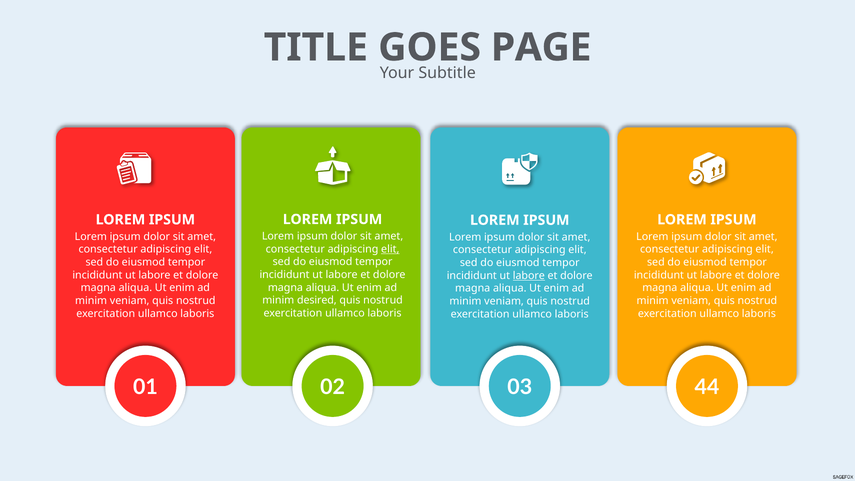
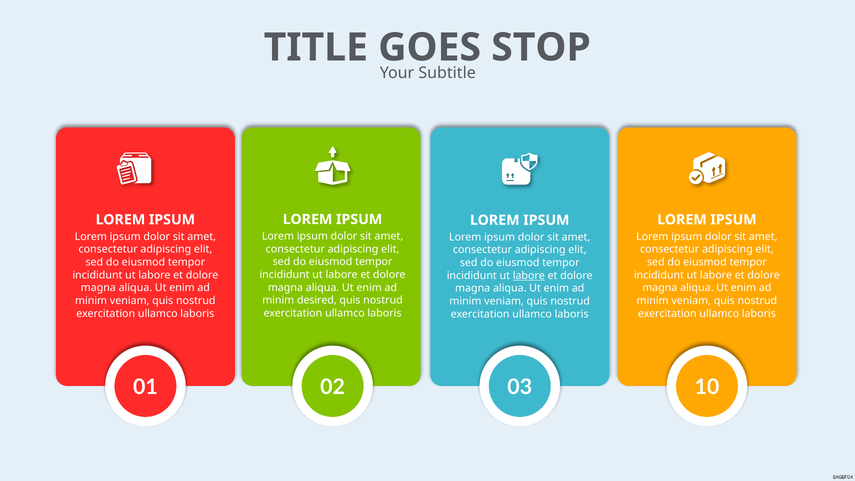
PAGE: PAGE -> STOP
elit at (390, 249) underline: present -> none
44: 44 -> 10
